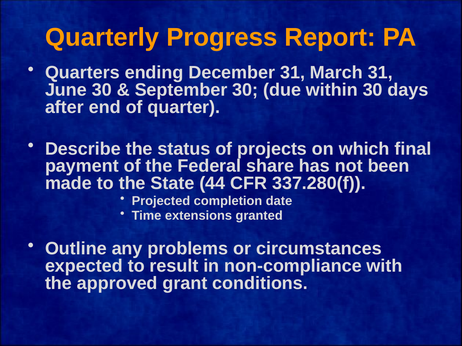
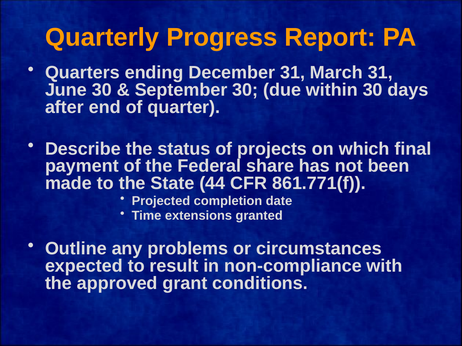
337.280(f: 337.280(f -> 861.771(f
